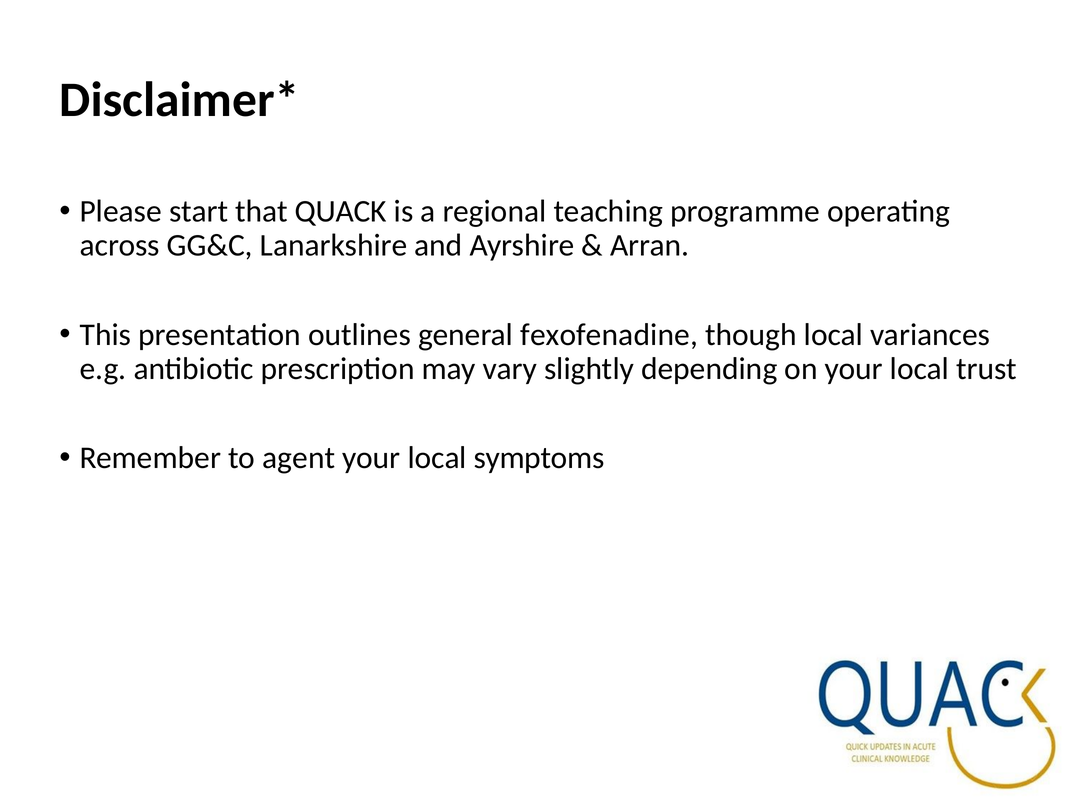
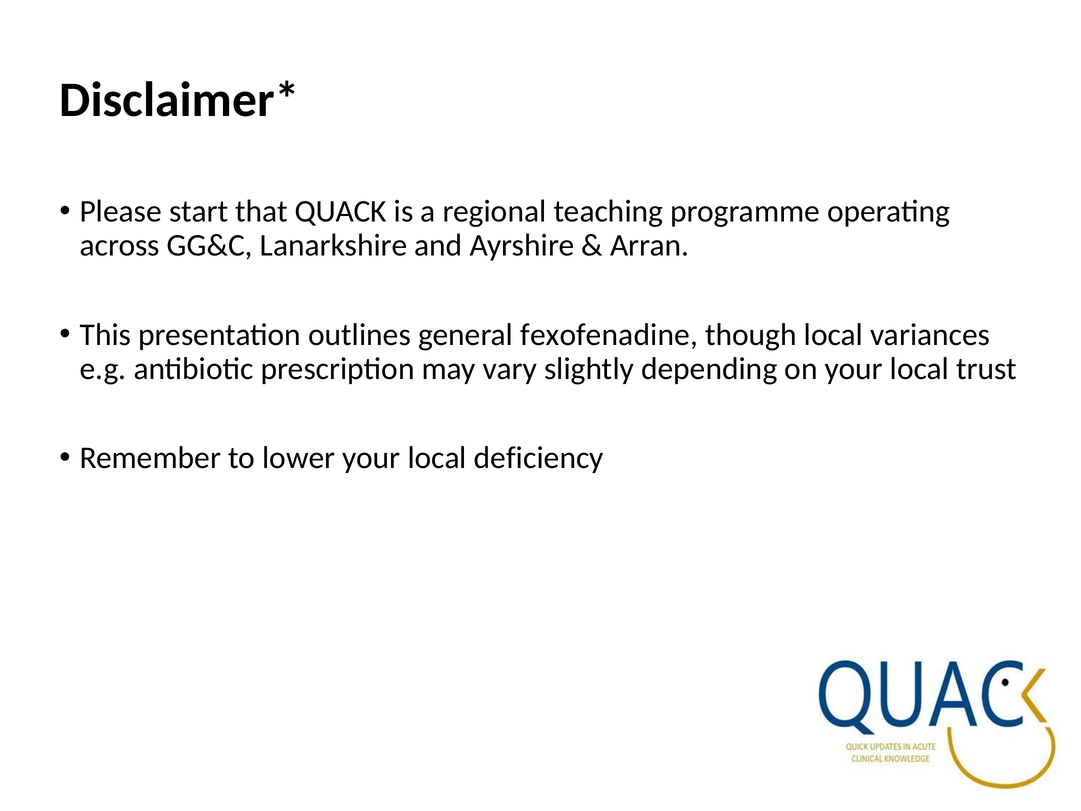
agent: agent -> lower
symptoms: symptoms -> deficiency
